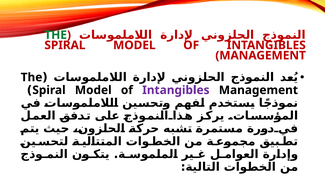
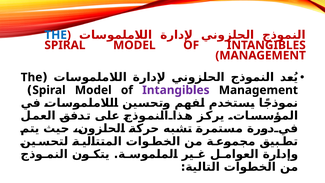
THE at (56, 35) colour: green -> blue
